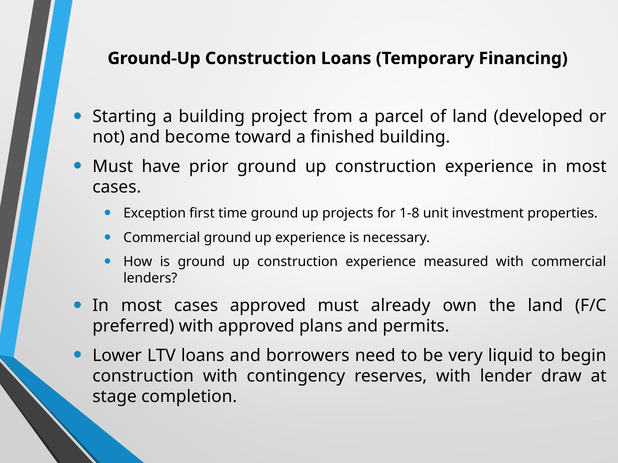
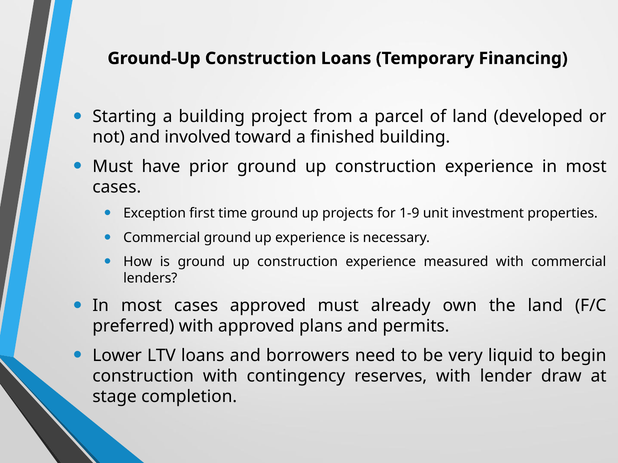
become: become -> involved
1-8: 1-8 -> 1-9
